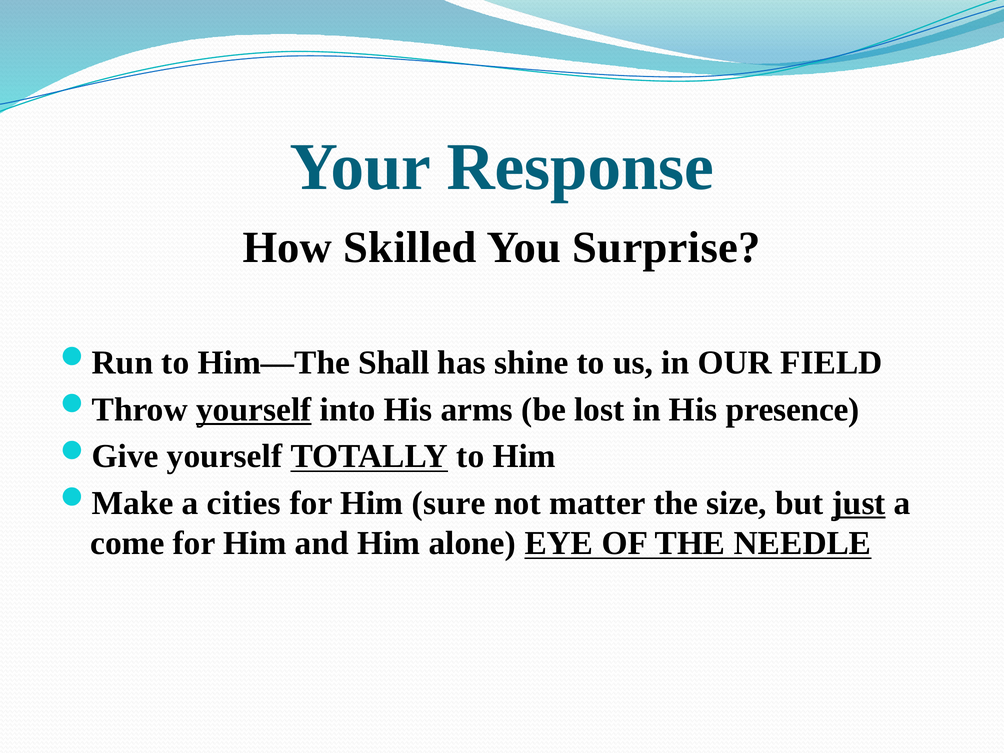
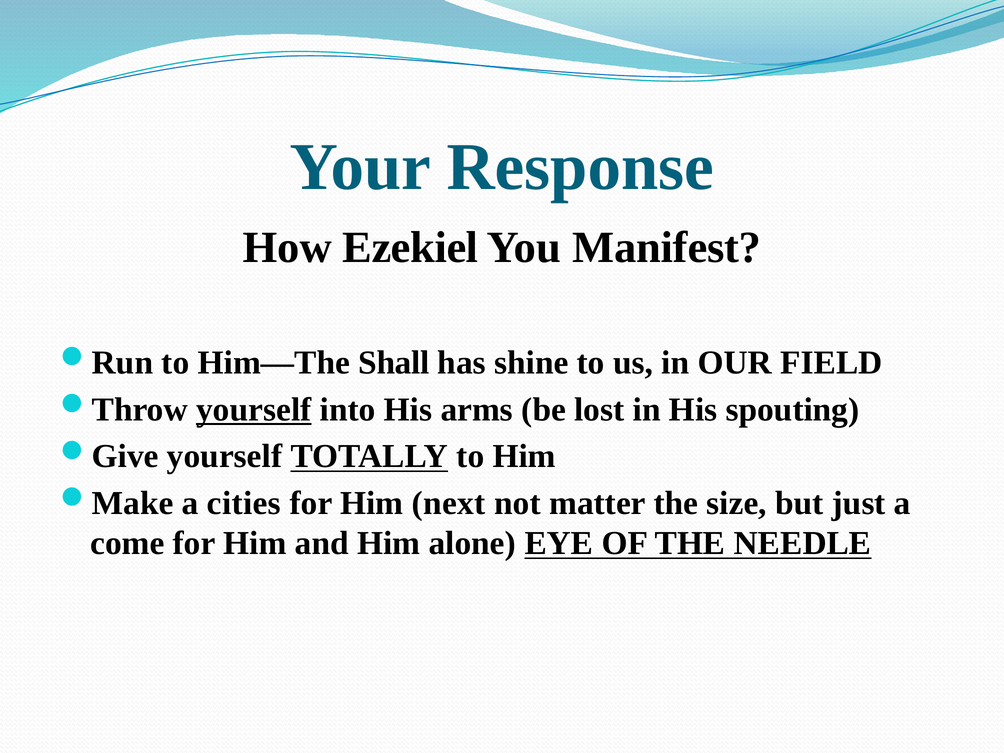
Skilled: Skilled -> Ezekiel
Surprise: Surprise -> Manifest
presence: presence -> spouting
sure: sure -> next
just underline: present -> none
